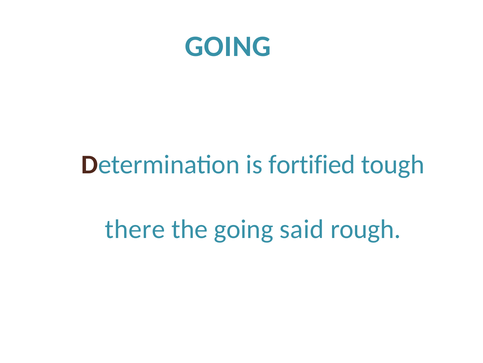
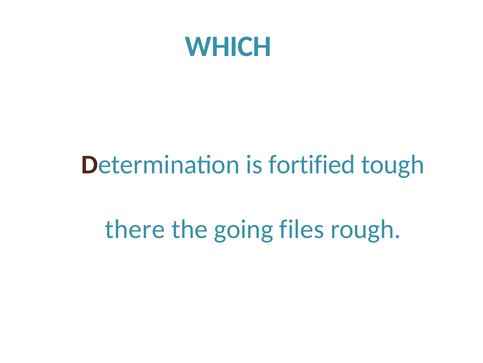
GOING at (228, 46): GOING -> WHICH
said: said -> files
